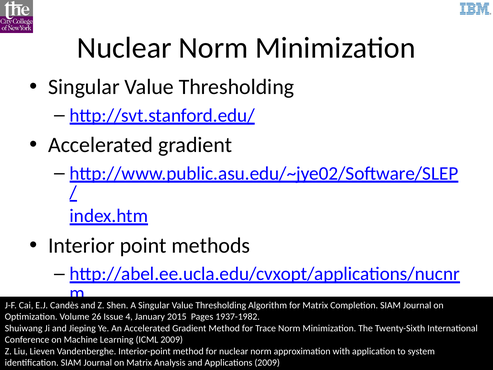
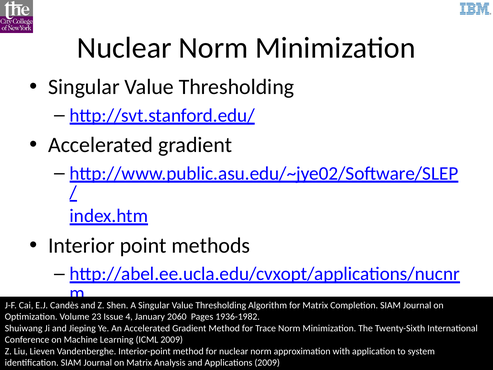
26: 26 -> 23
2015: 2015 -> 2060
1937-1982: 1937-1982 -> 1936-1982
